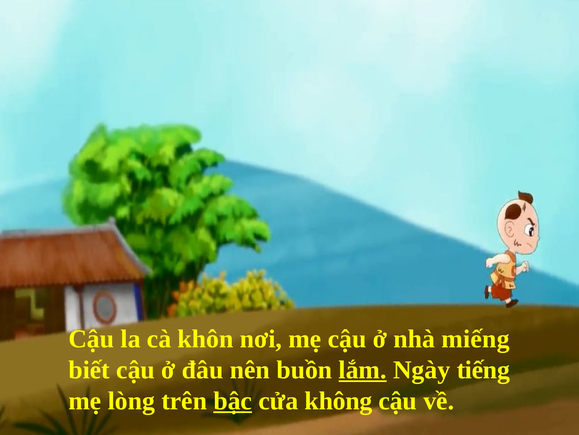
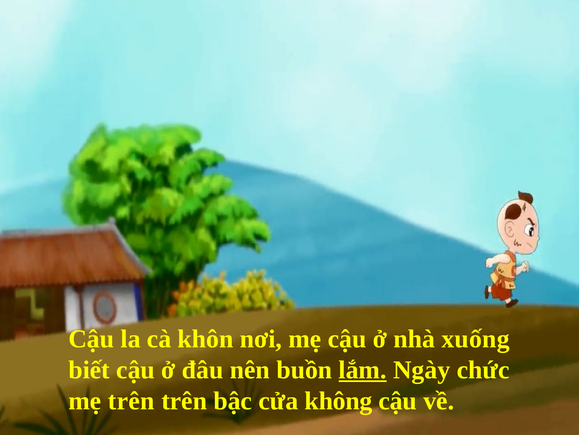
miếng: miếng -> xuống
tiếng: tiếng -> chức
mẹ lòng: lòng -> trên
bậc underline: present -> none
